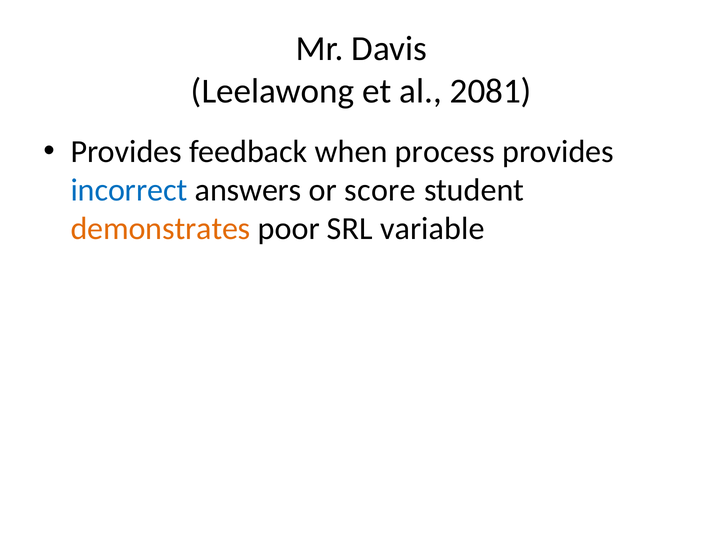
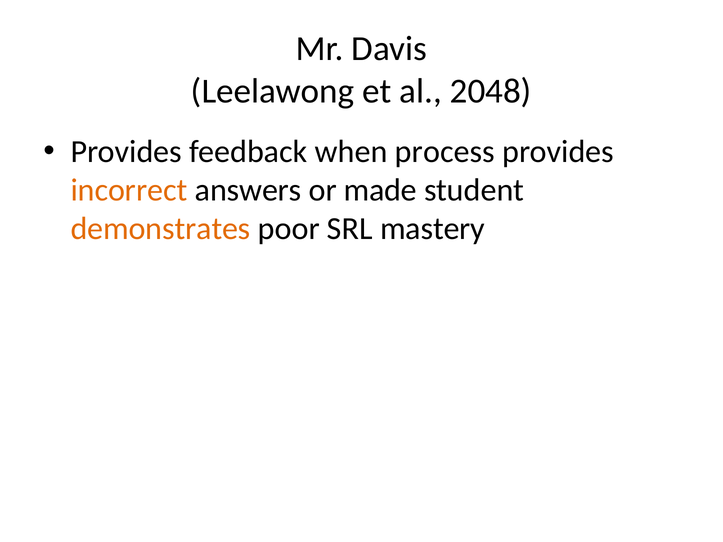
2081: 2081 -> 2048
incorrect colour: blue -> orange
score: score -> made
variable: variable -> mastery
